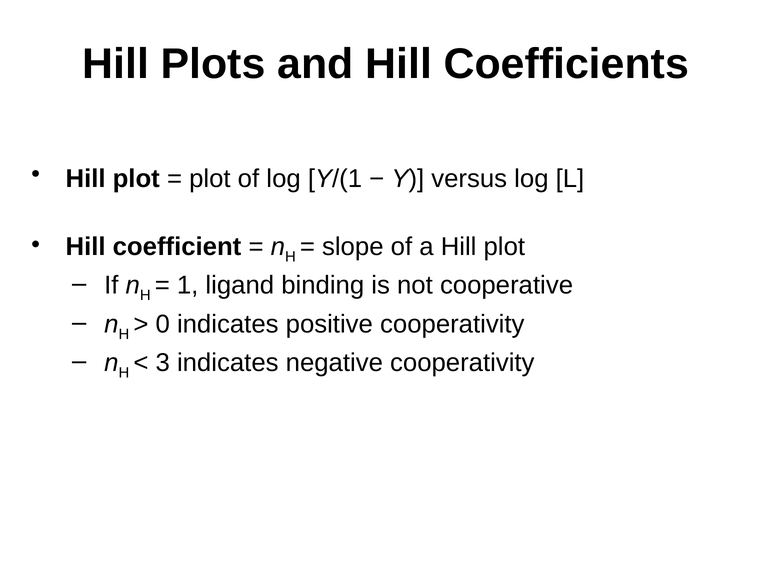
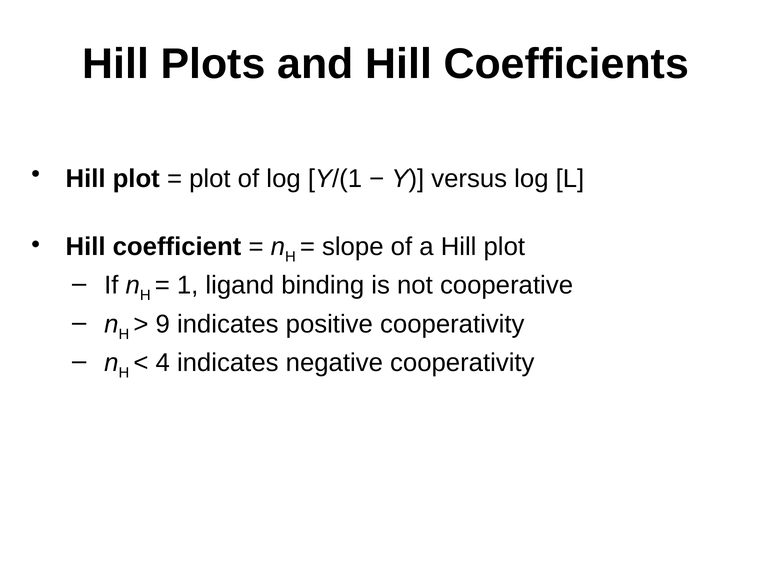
0: 0 -> 9
3: 3 -> 4
